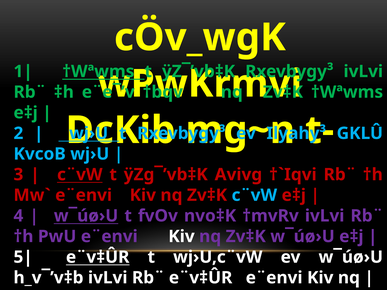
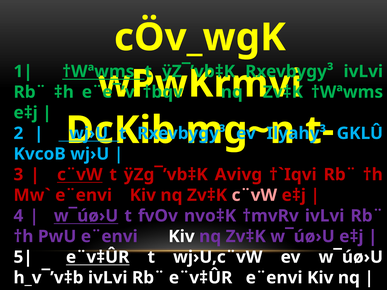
c¨vW at (254, 195) colour: light blue -> pink
